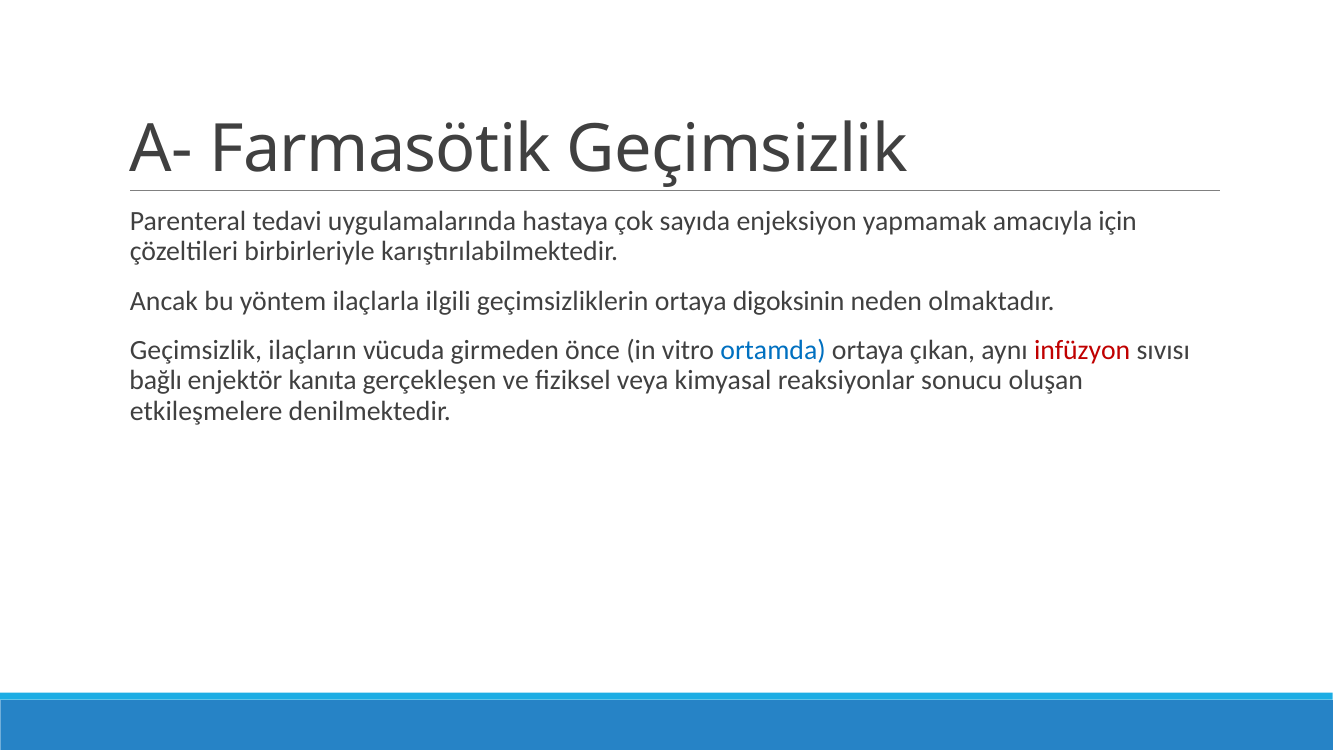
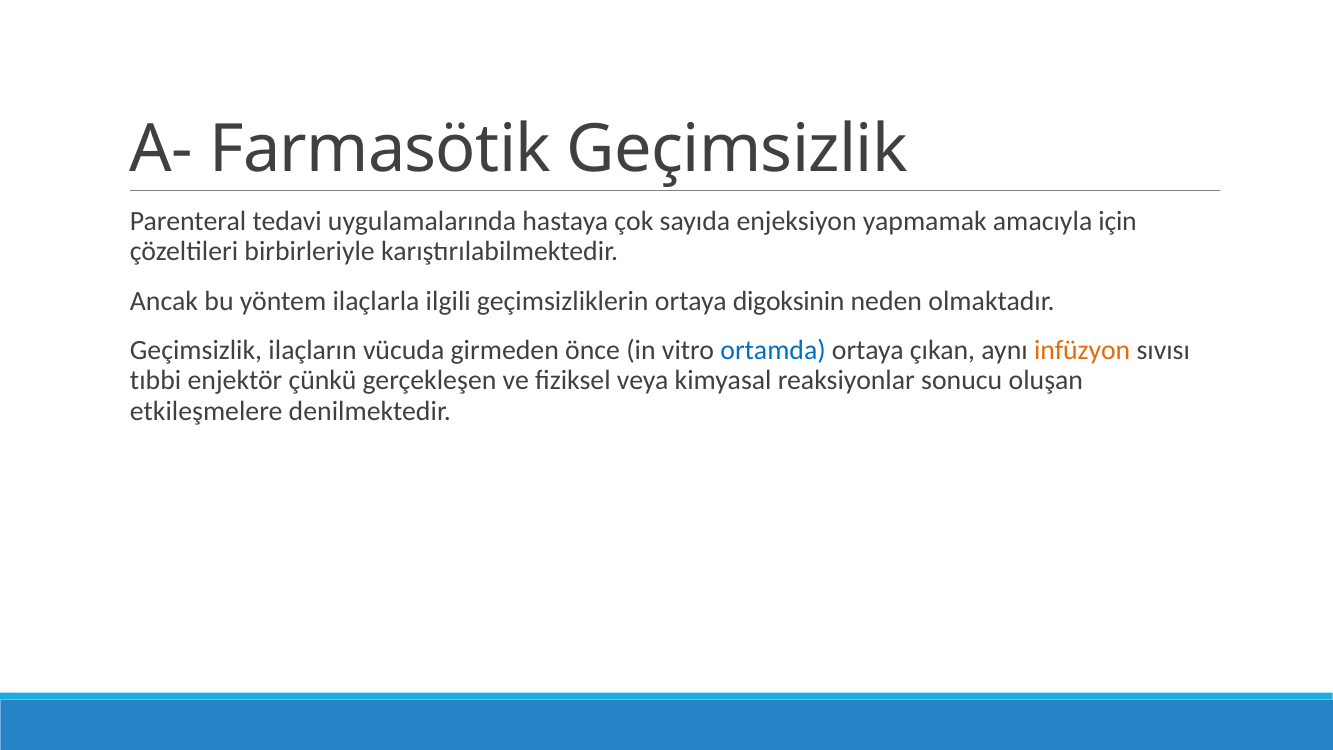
infüzyon colour: red -> orange
bağlı: bağlı -> tıbbi
kanıta: kanıta -> çünkü
